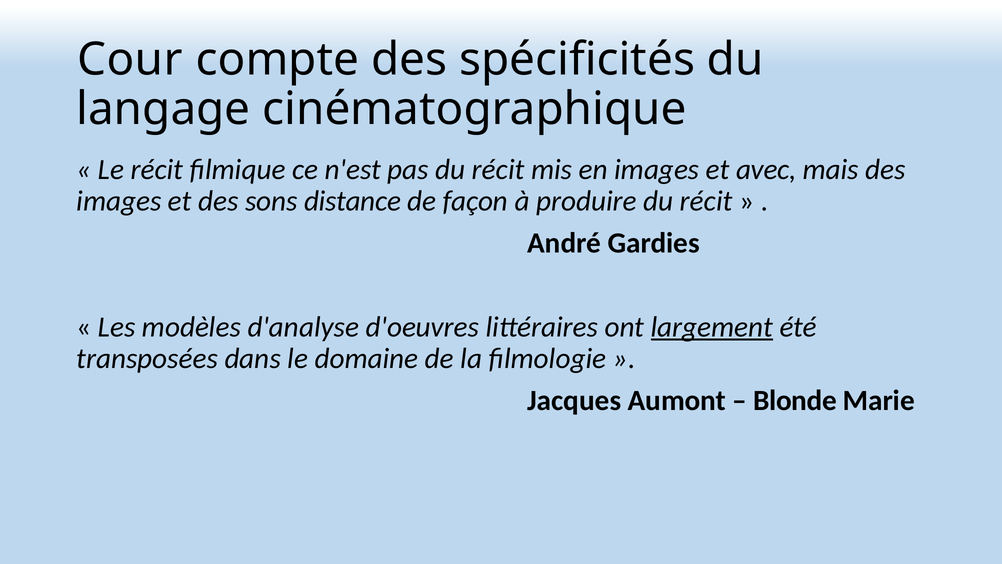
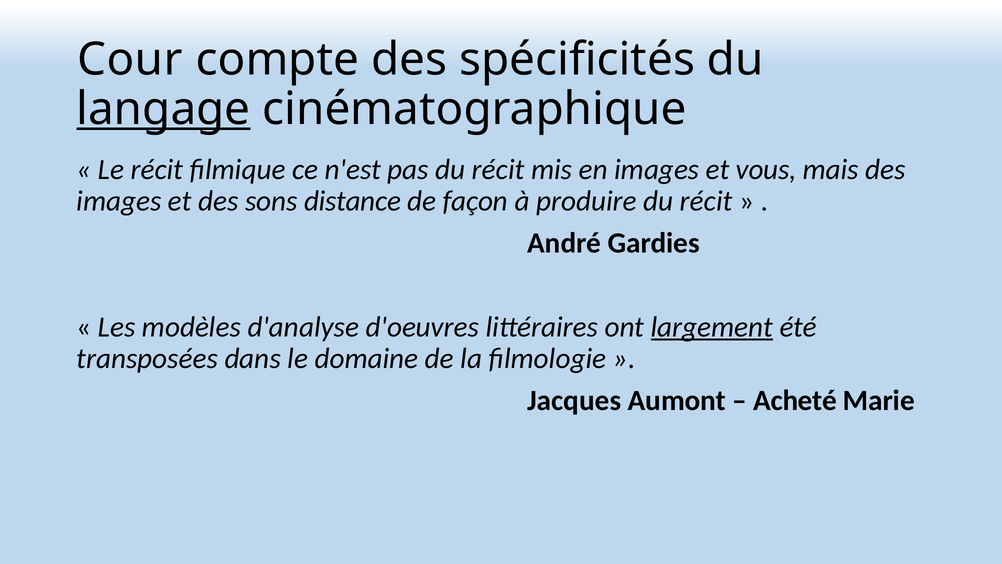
langage underline: none -> present
avec: avec -> vous
Blonde: Blonde -> Acheté
